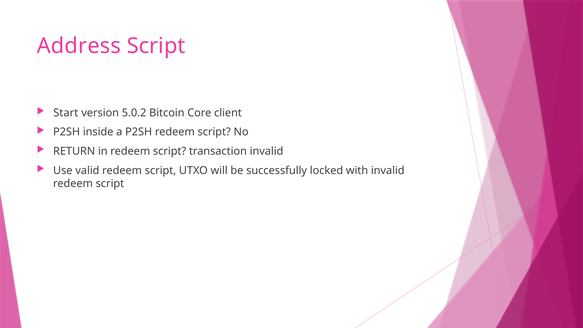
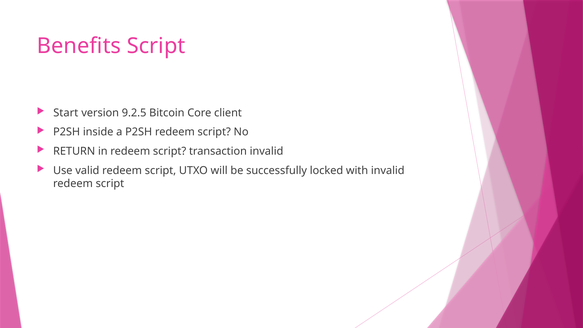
Address: Address -> Benefits
5.0.2: 5.0.2 -> 9.2.5
